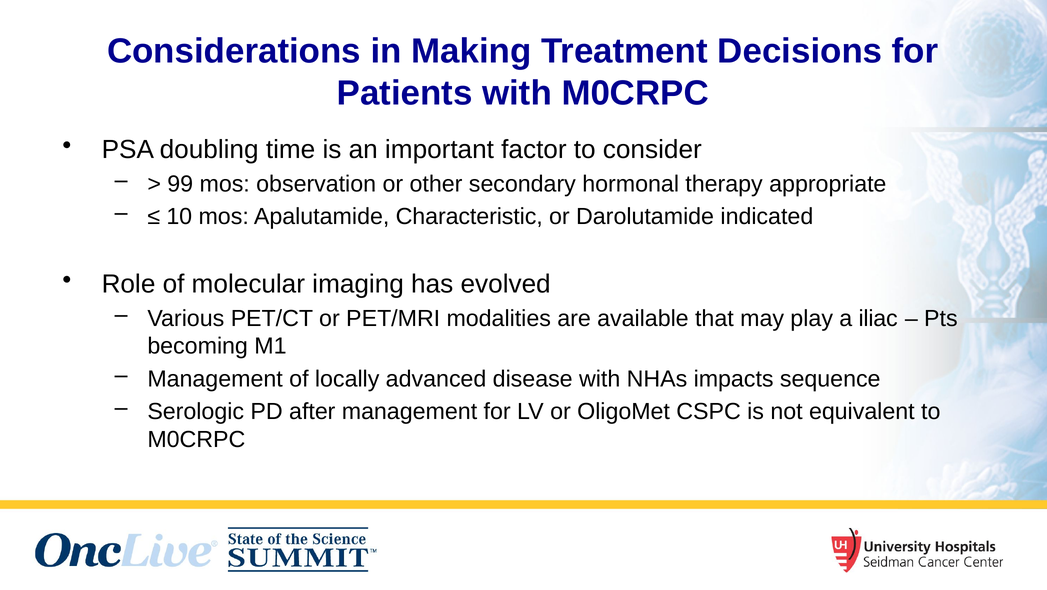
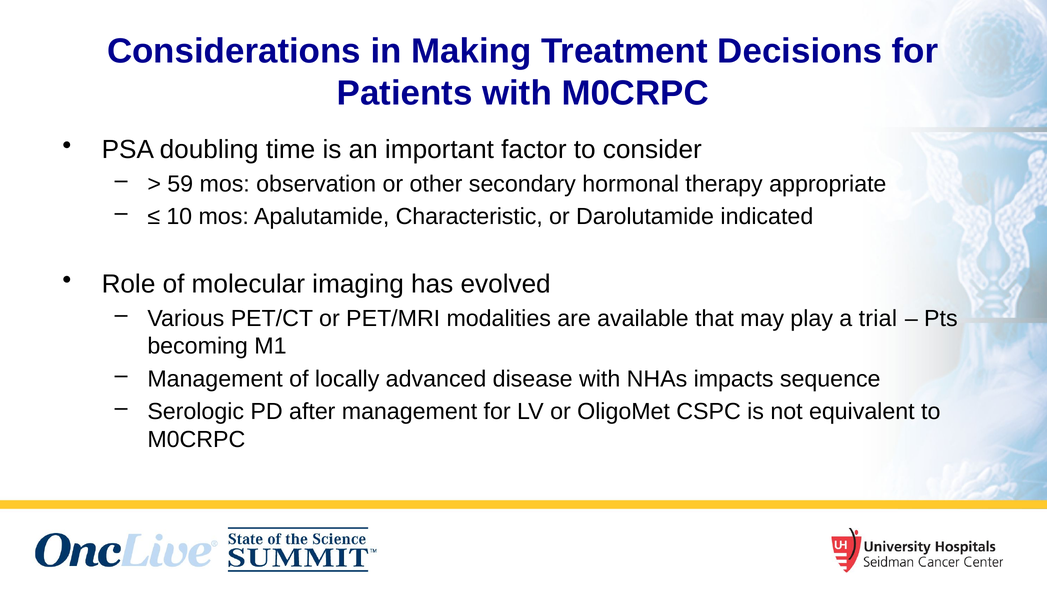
99: 99 -> 59
iliac: iliac -> trial
